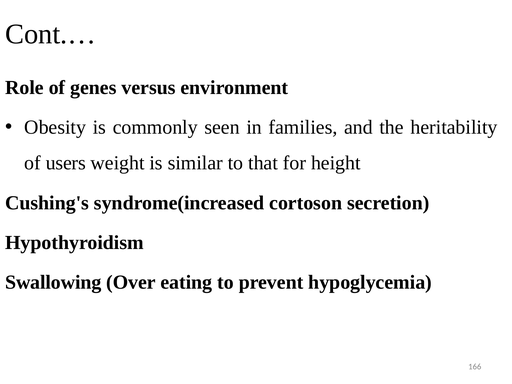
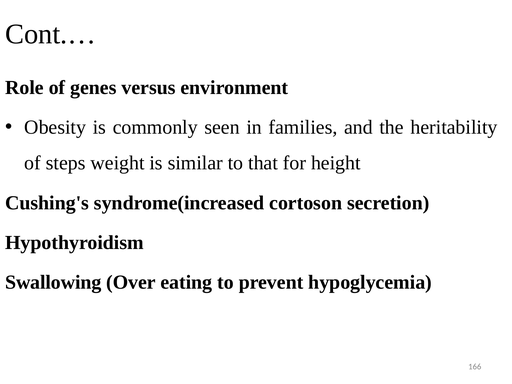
users: users -> steps
